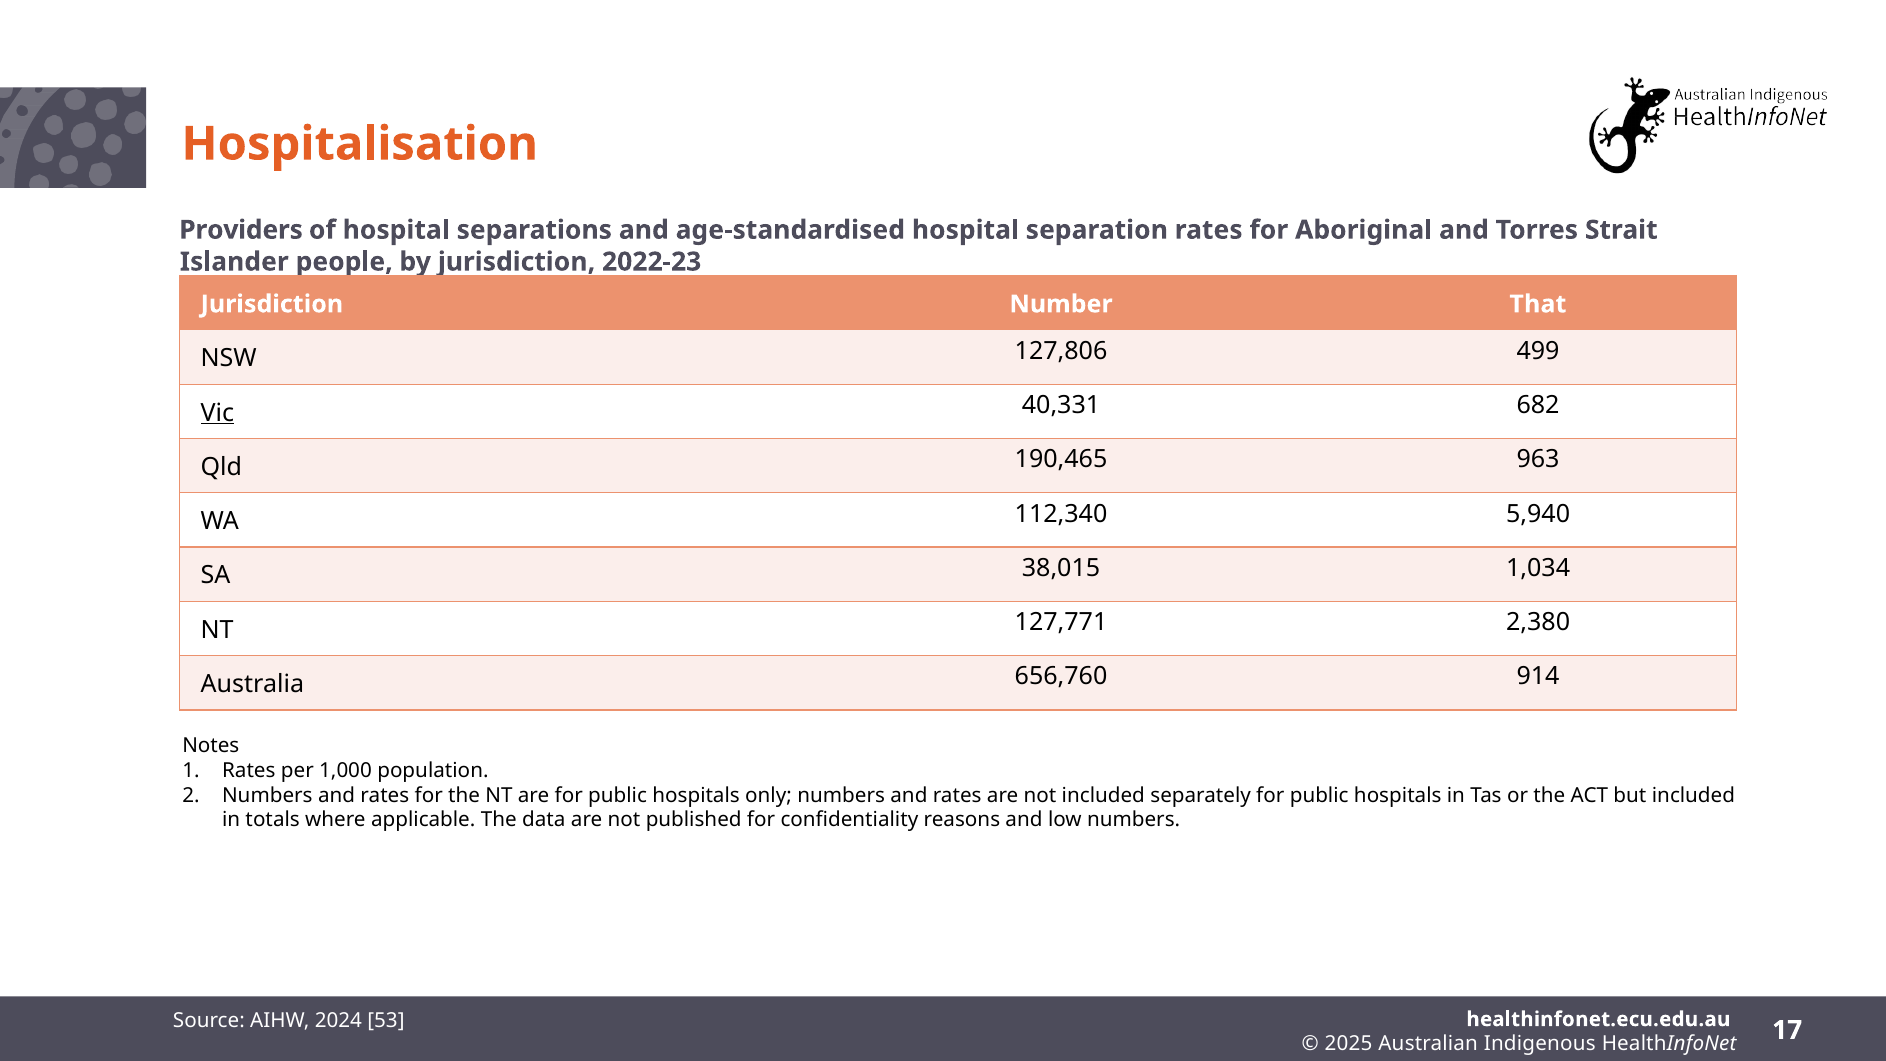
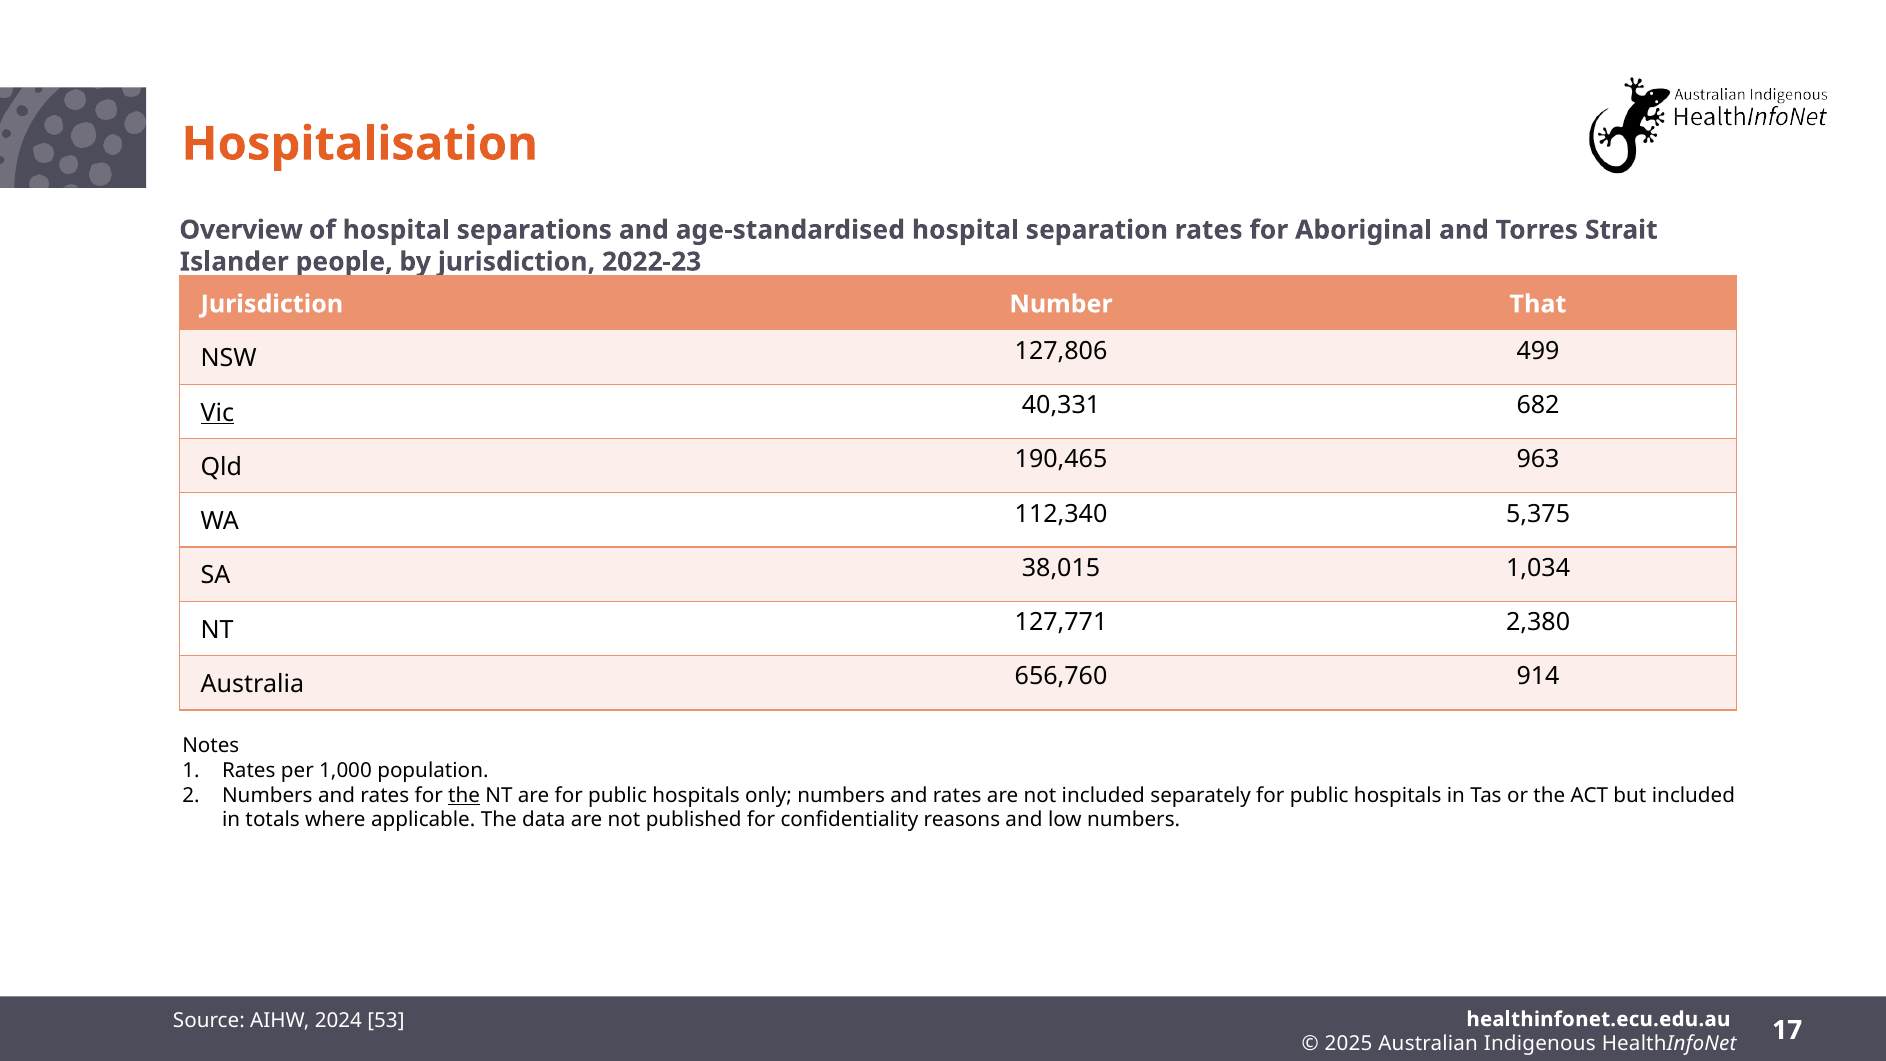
Providers: Providers -> Overview
5,940: 5,940 -> 5,375
the at (464, 795) underline: none -> present
